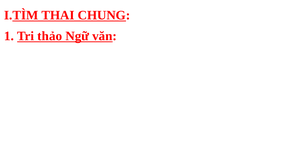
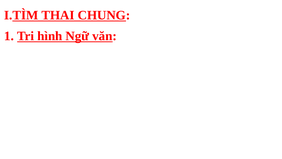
thảo: thảo -> hình
